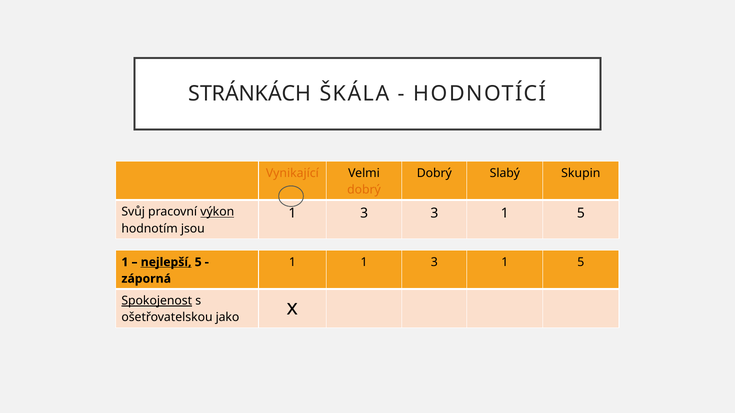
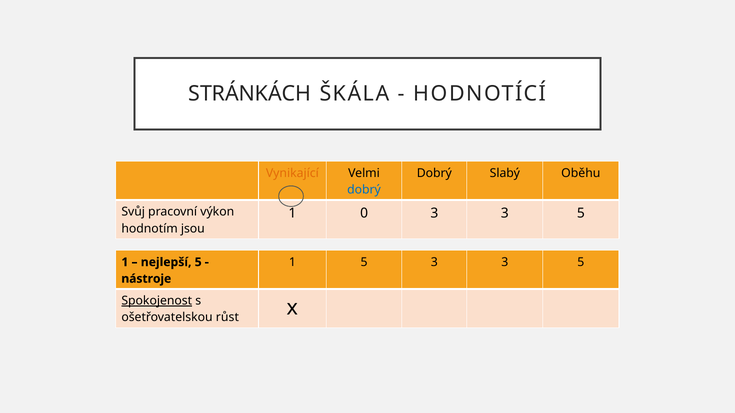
Skupin: Skupin -> Oběhu
dobrý at (364, 190) colour: orange -> blue
výkon underline: present -> none
3 at (364, 213): 3 -> 0
1 at (505, 213): 1 -> 3
1 1: 1 -> 5
1 at (505, 262): 1 -> 3
nejlepší underline: present -> none
záporná: záporná -> nástroje
jako: jako -> růst
